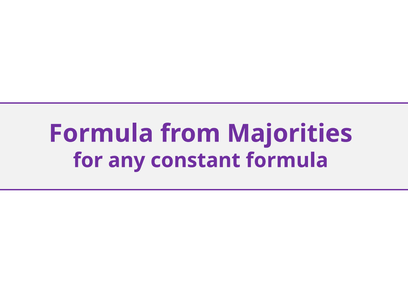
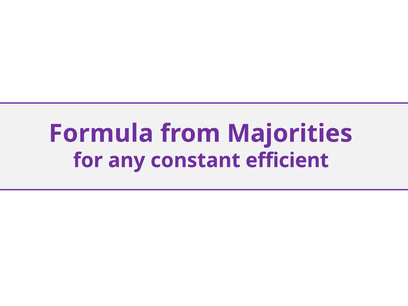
constant formula: formula -> efficient
